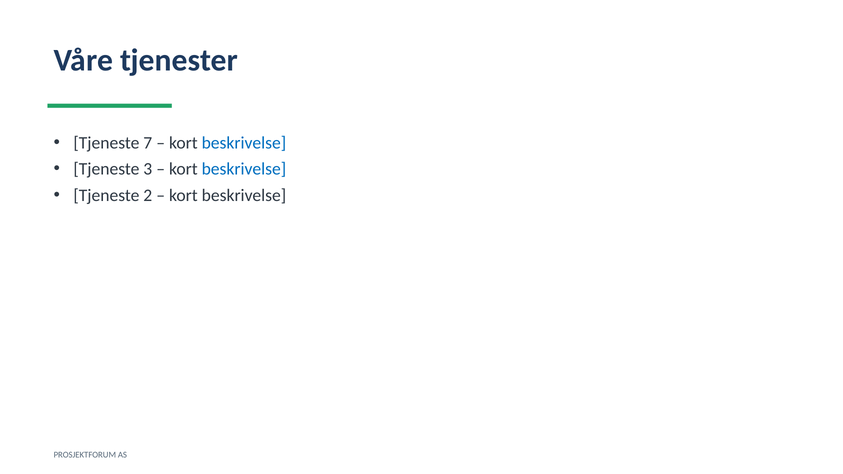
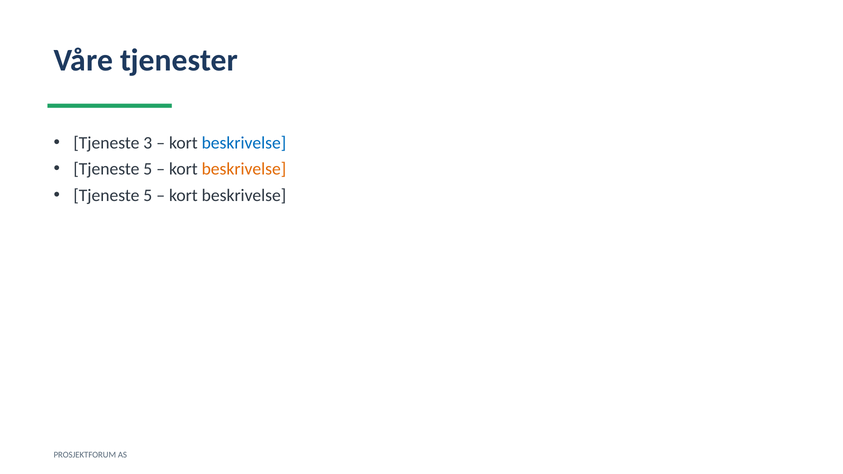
7: 7 -> 3
3 at (148, 169): 3 -> 5
beskrivelse at (244, 169) colour: blue -> orange
2 at (148, 195): 2 -> 5
